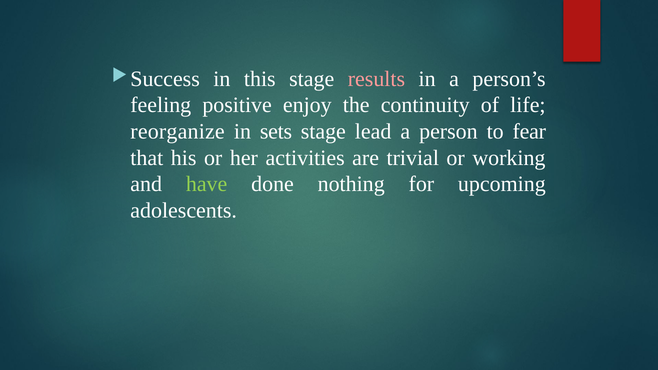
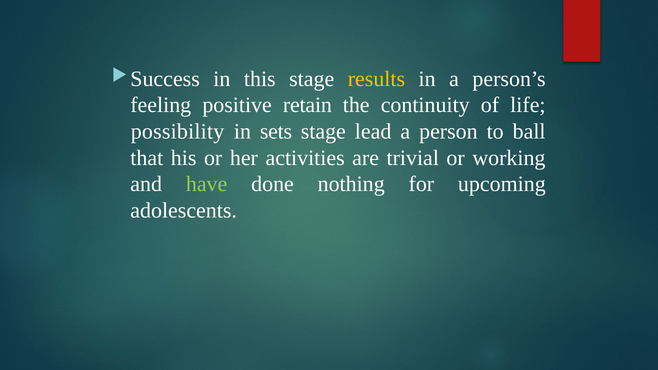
results colour: pink -> yellow
enjoy: enjoy -> retain
reorganize: reorganize -> possibility
fear: fear -> ball
